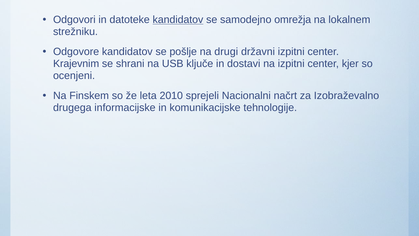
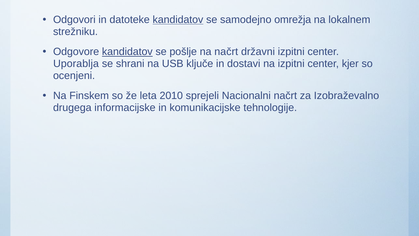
kandidatov at (127, 52) underline: none -> present
na drugi: drugi -> načrt
Krajevnim: Krajevnim -> Uporablja
